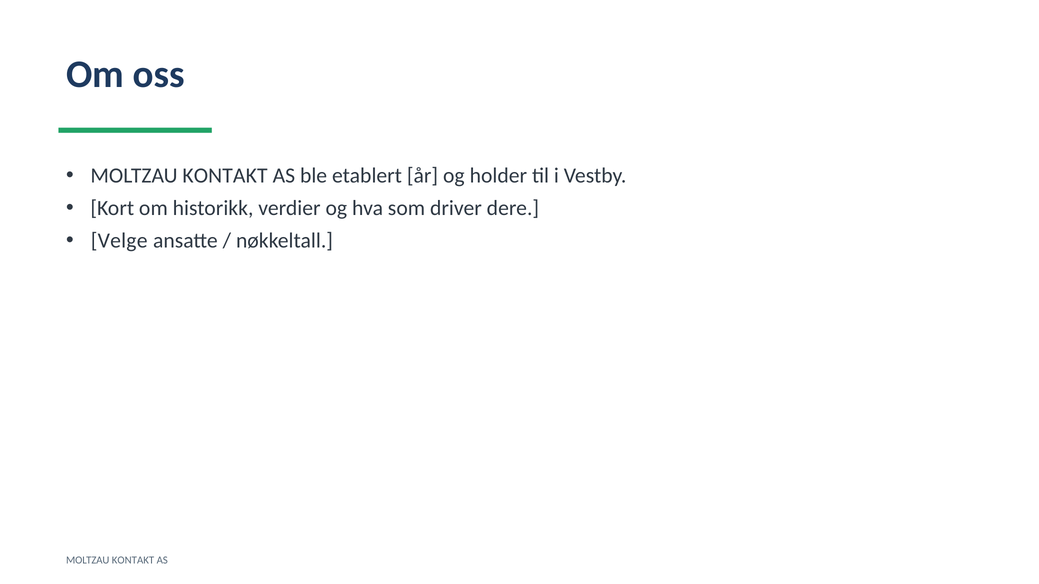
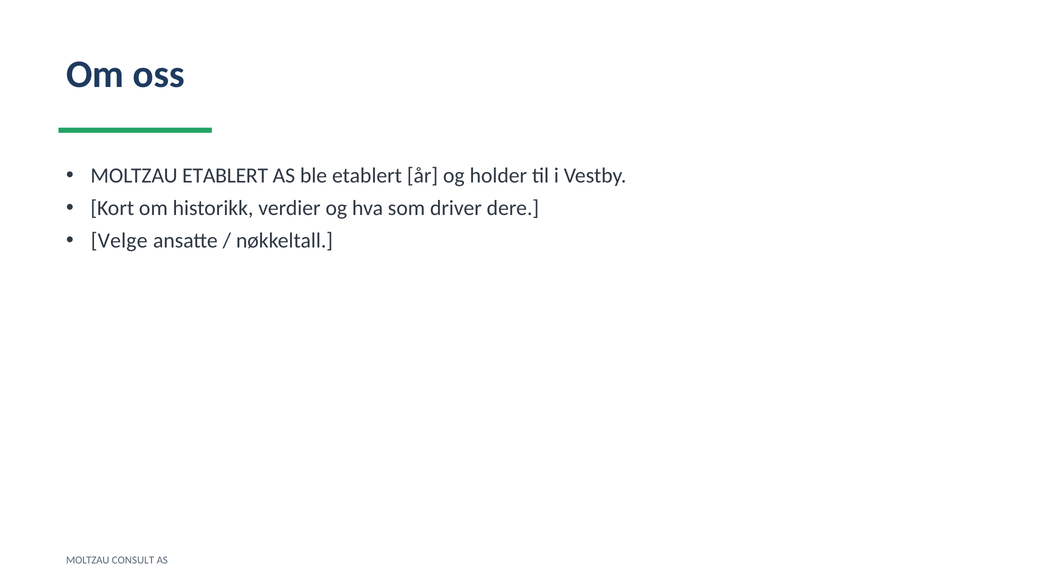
KONTAKT at (225, 176): KONTAKT -> ETABLERT
KONTAKT at (133, 561): KONTAKT -> CONSULT
